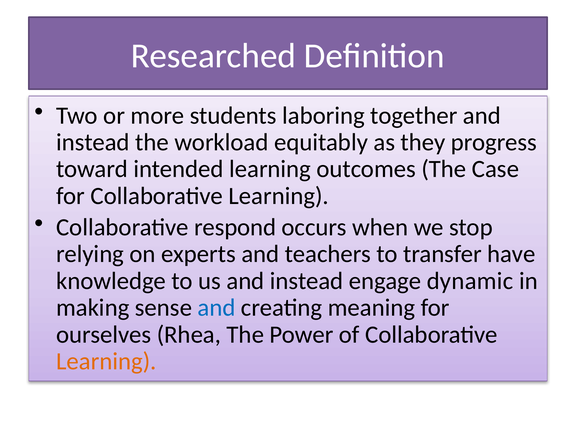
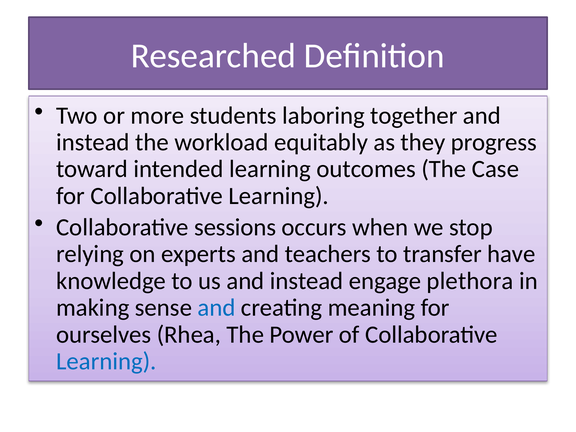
respond: respond -> sessions
dynamic: dynamic -> plethora
Learning at (106, 361) colour: orange -> blue
